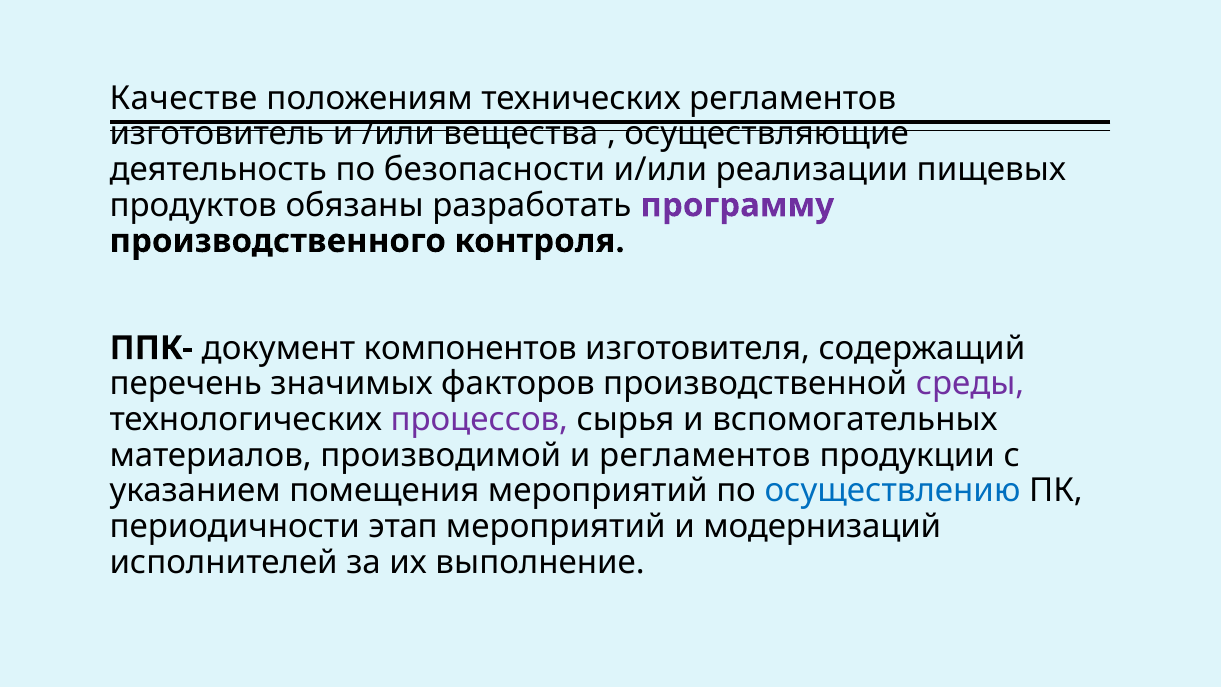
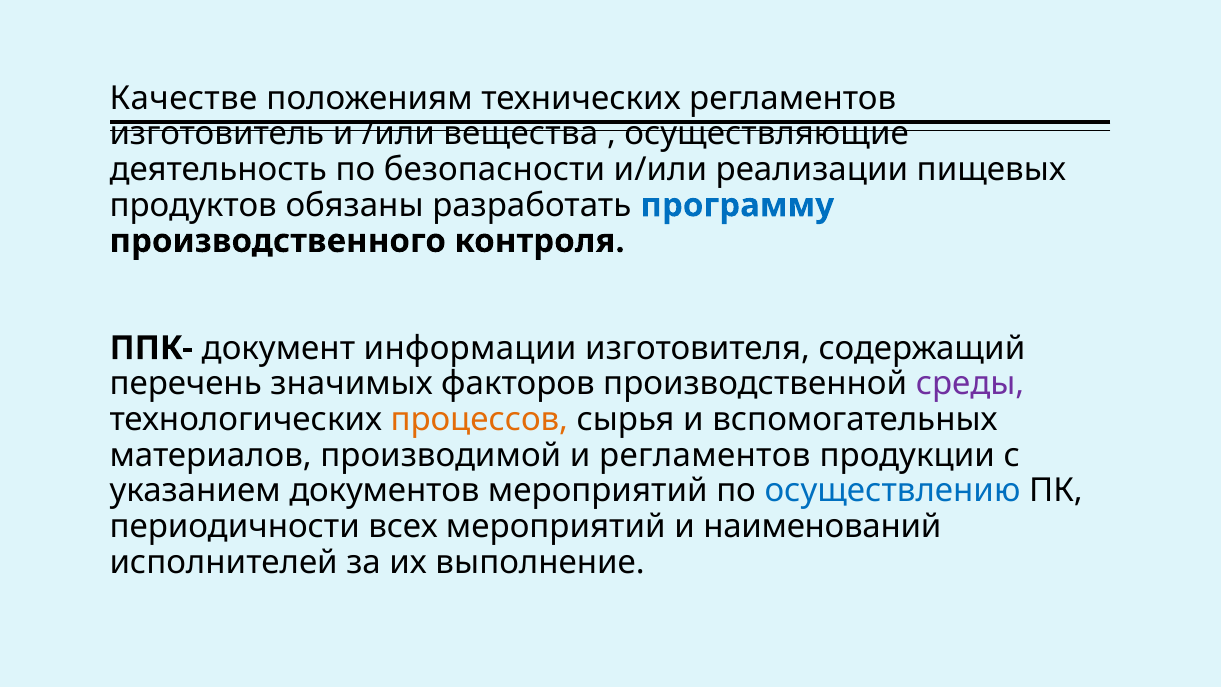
программу colour: purple -> blue
компонентов: компонентов -> информации
процессов colour: purple -> orange
помещения: помещения -> документов
этап: этап -> всех
модернизаций: модернизаций -> наименований
